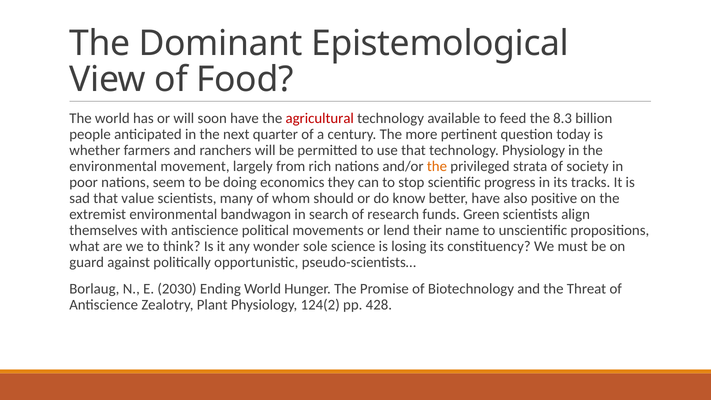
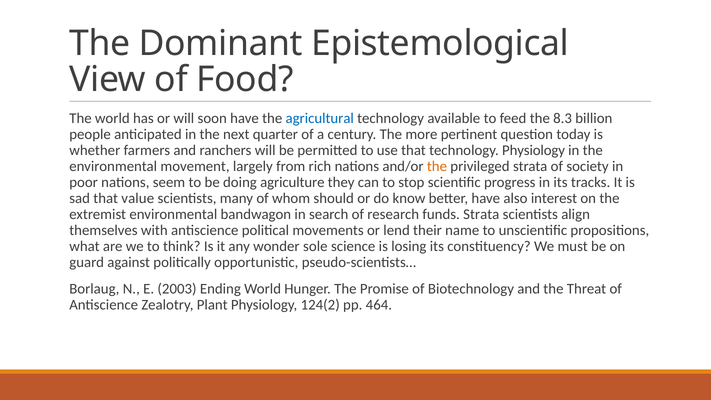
agricultural colour: red -> blue
economics: economics -> agriculture
positive: positive -> interest
funds Green: Green -> Strata
2030: 2030 -> 2003
428: 428 -> 464
